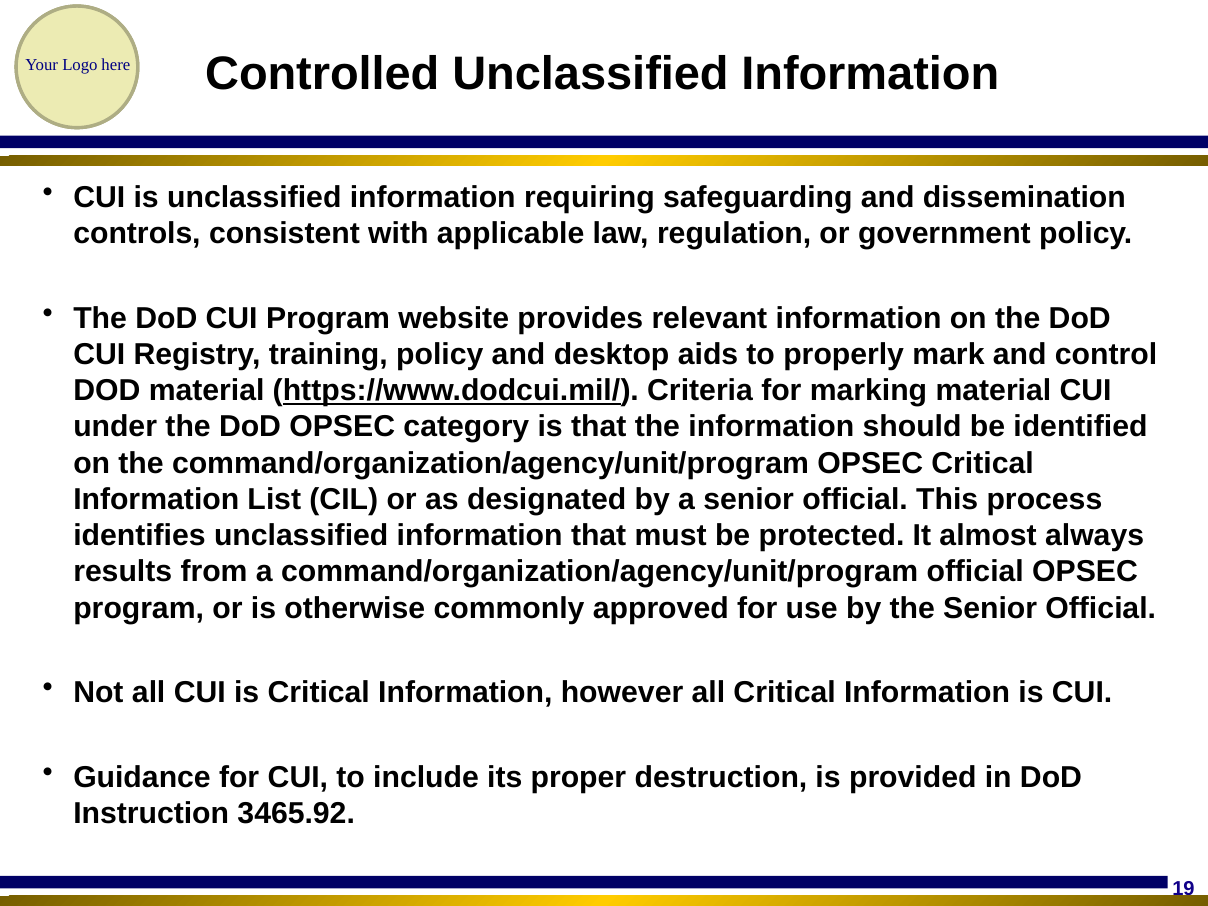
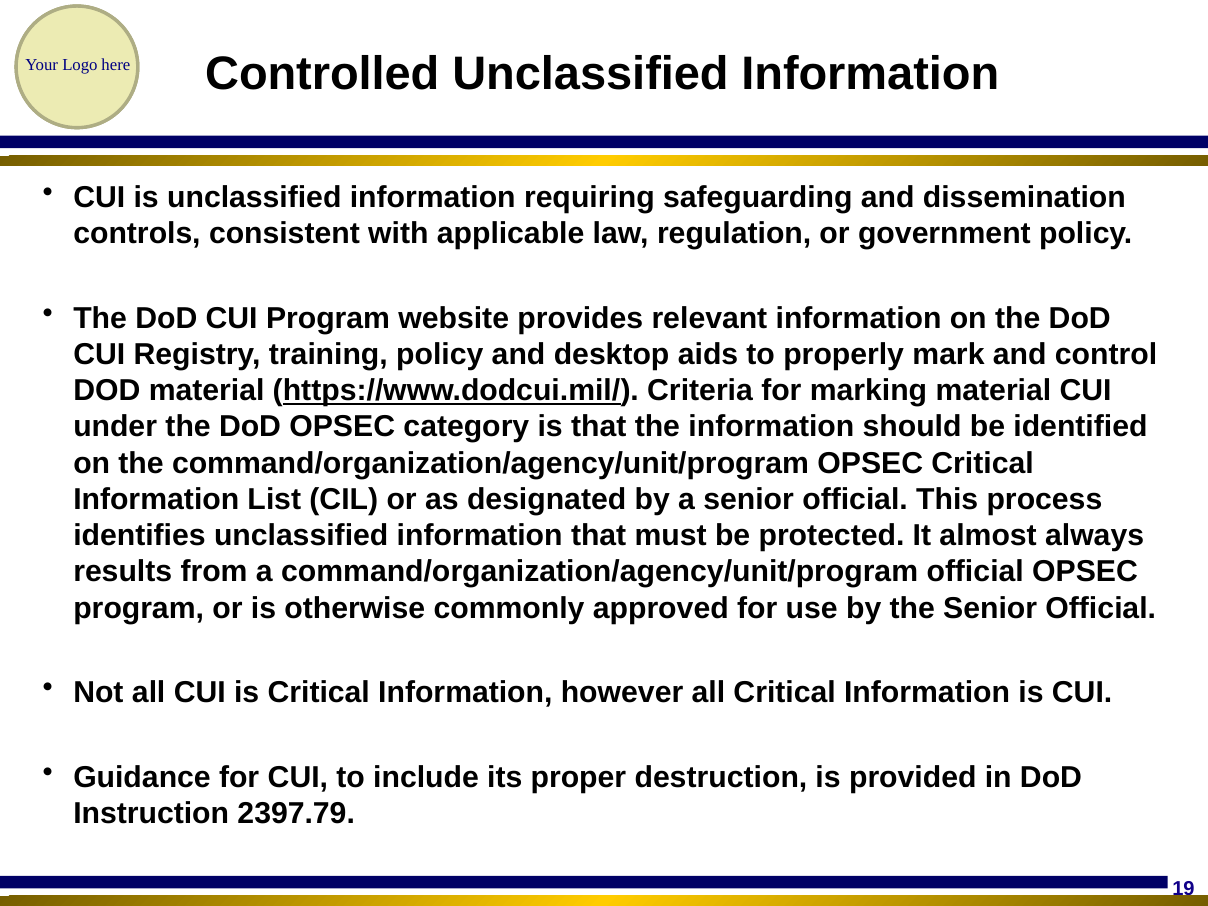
3465.92: 3465.92 -> 2397.79
